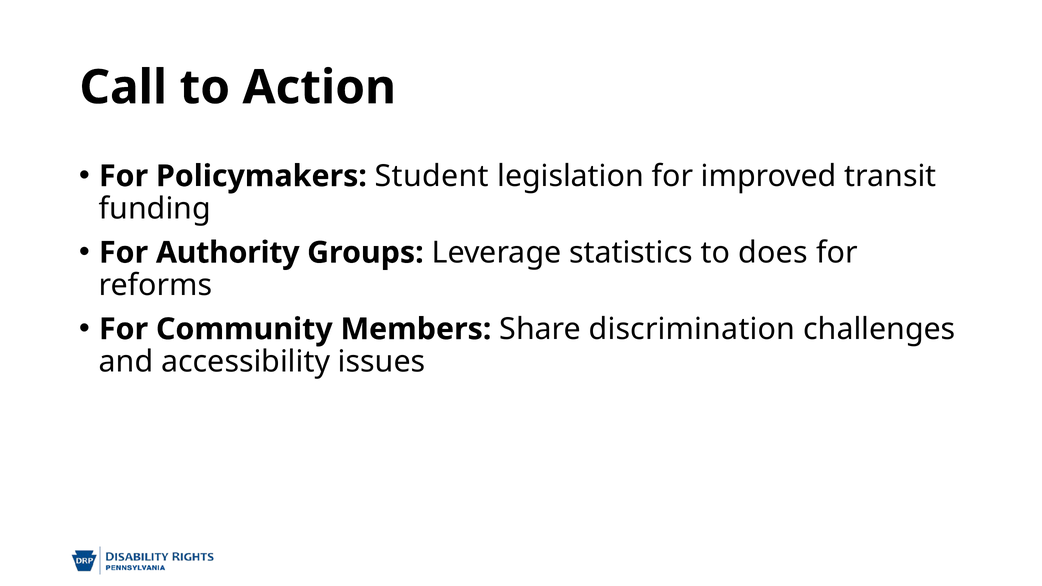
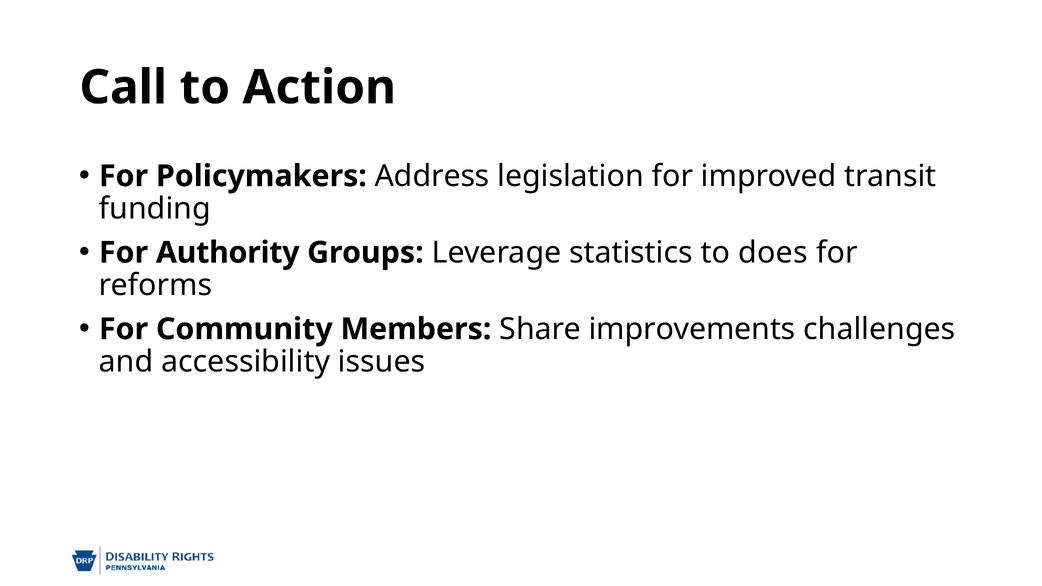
Student: Student -> Address
discrimination: discrimination -> improvements
